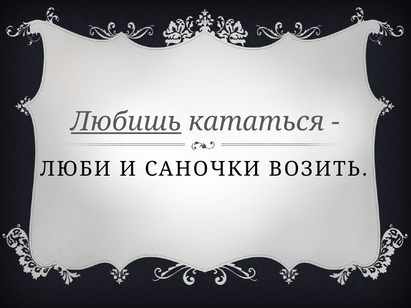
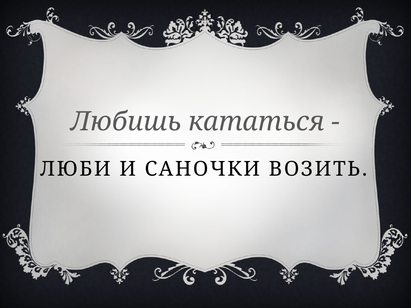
Любишь underline: present -> none
